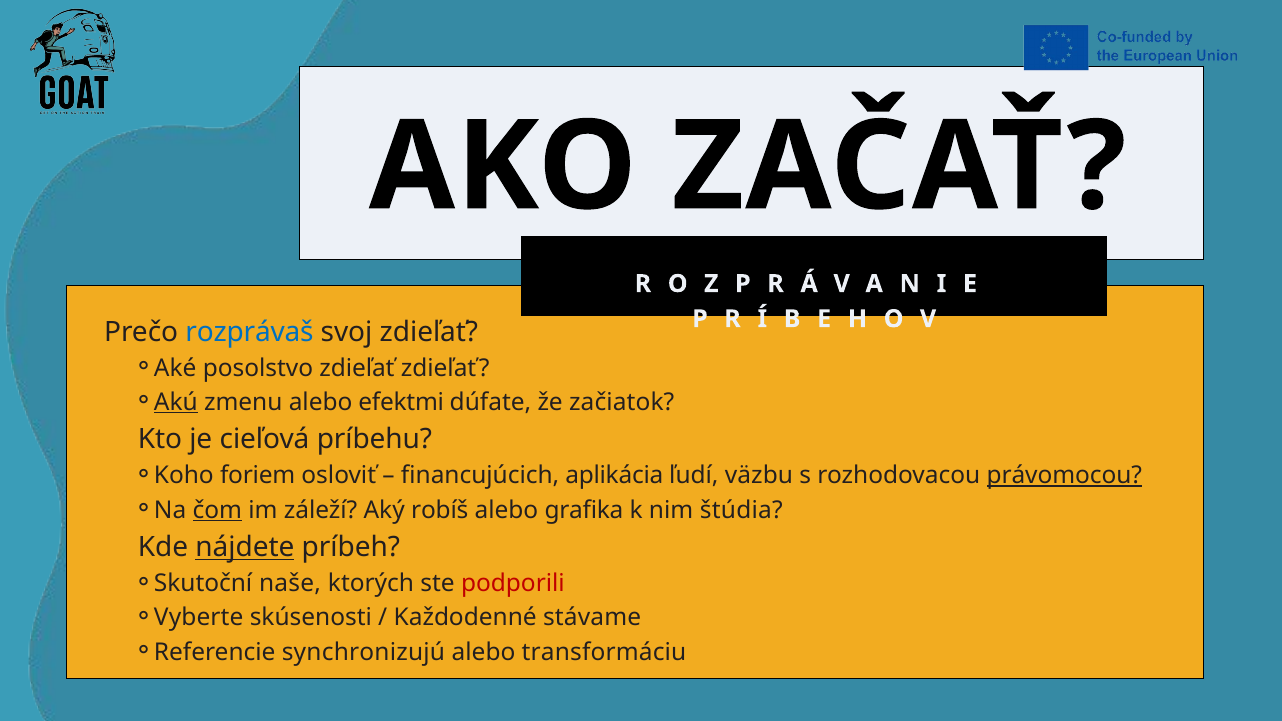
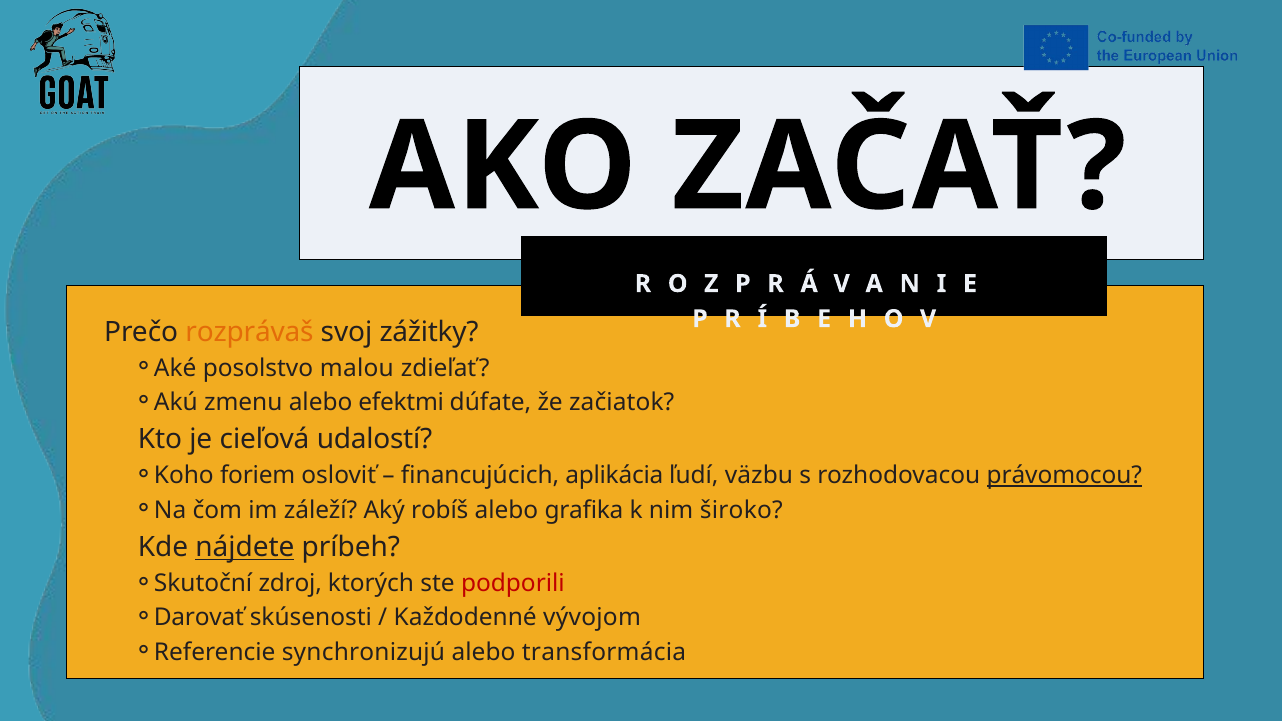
rozprávaš colour: blue -> orange
svoj zdieľať: zdieľať -> zážitky
posolstvo zdieľať: zdieľať -> malou
Akú underline: present -> none
príbehu: príbehu -> udalostí
čom underline: present -> none
štúdia: štúdia -> široko
naše: naše -> zdroj
Vyberte: Vyberte -> Darovať
stávame: stávame -> vývojom
transformáciu: transformáciu -> transformácia
